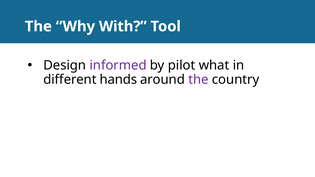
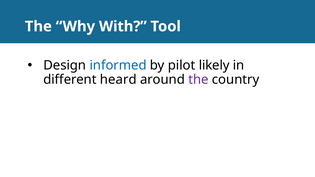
informed colour: purple -> blue
what: what -> likely
hands: hands -> heard
